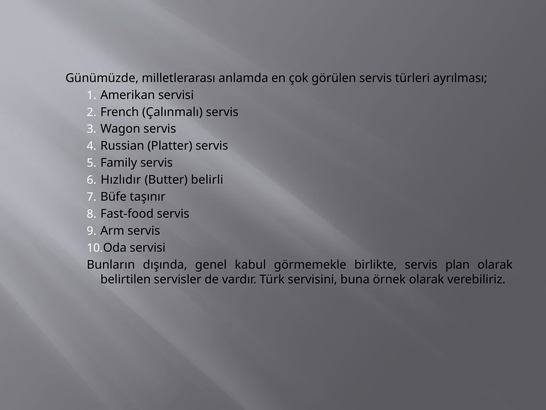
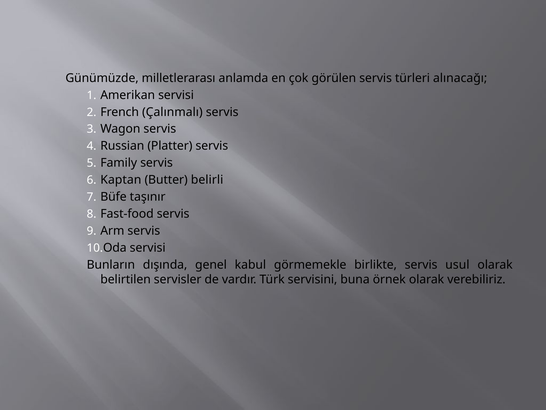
ayrılması: ayrılması -> alınacağı
Hızlıdır: Hızlıdır -> Kaptan
plan: plan -> usul
